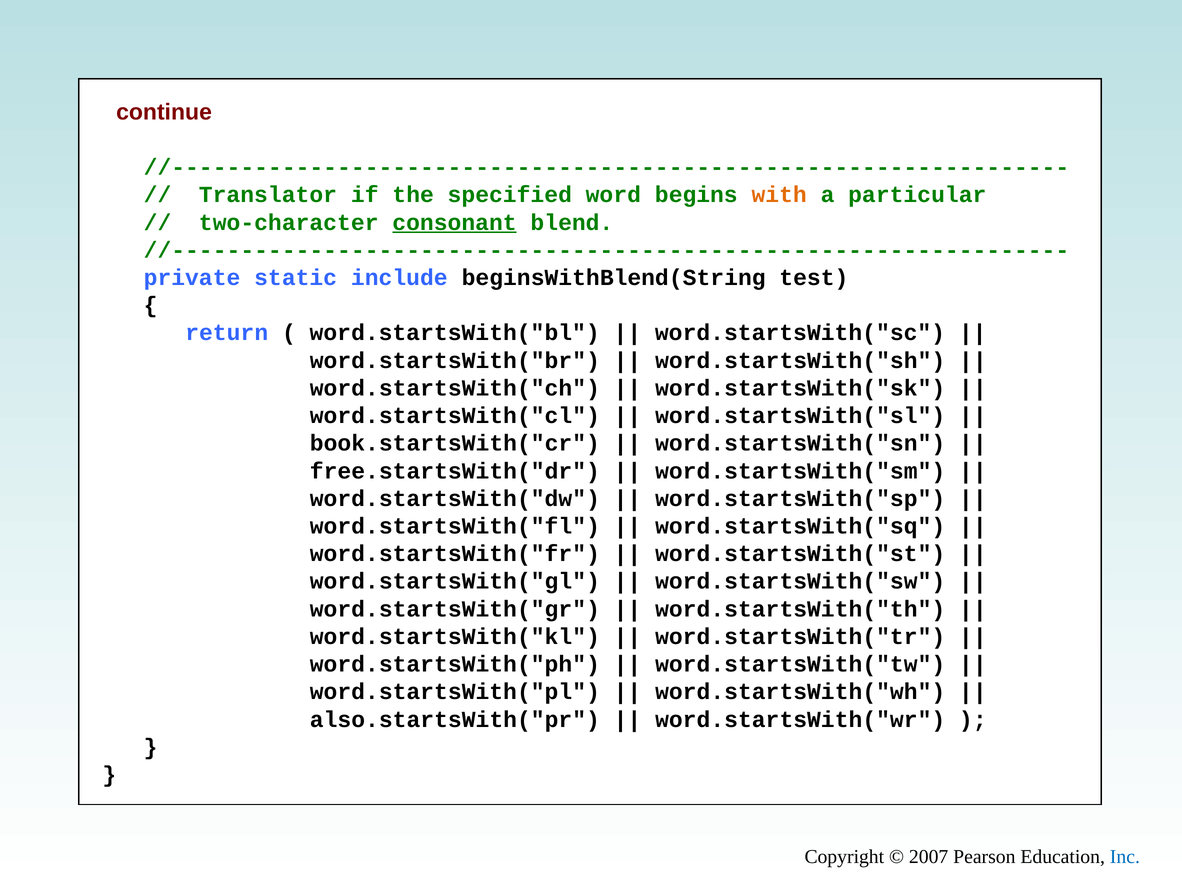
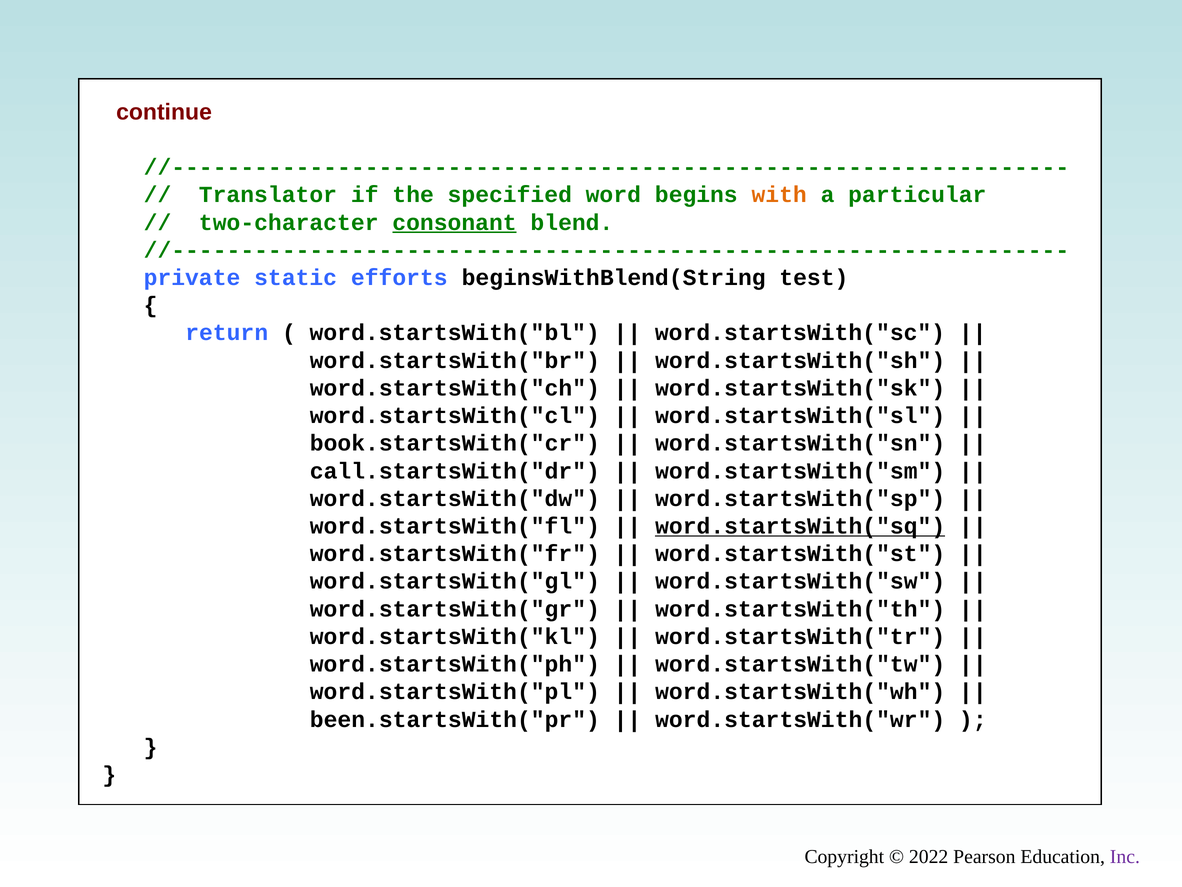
include: include -> efforts
free.startsWith("dr: free.startsWith("dr -> call.startsWith("dr
word.startsWith("sq underline: none -> present
also.startsWith("pr: also.startsWith("pr -> been.startsWith("pr
2007: 2007 -> 2022
Inc colour: blue -> purple
